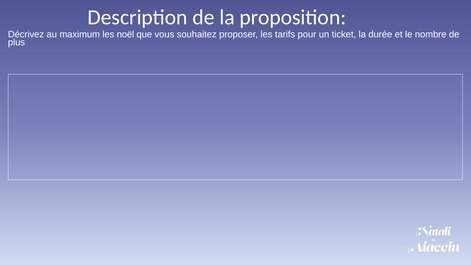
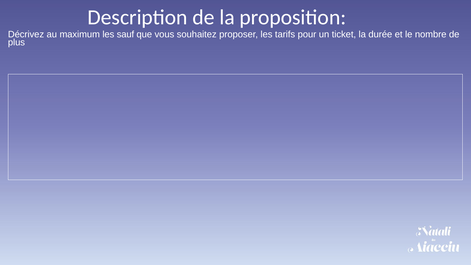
noël: noël -> sauf
